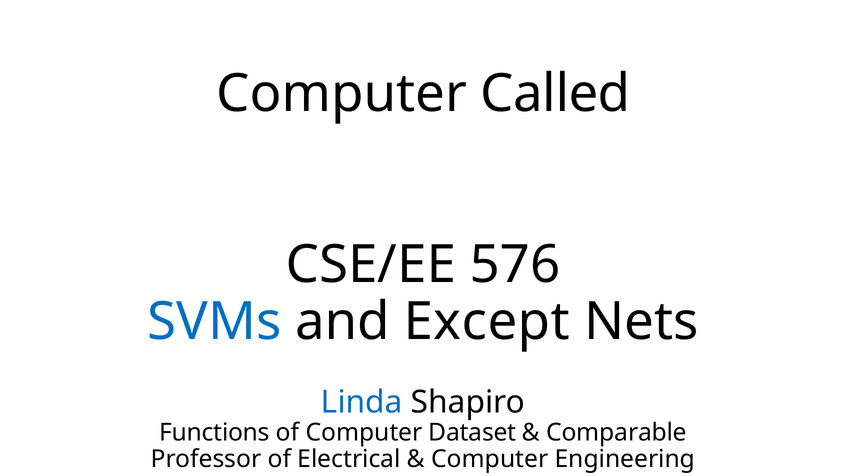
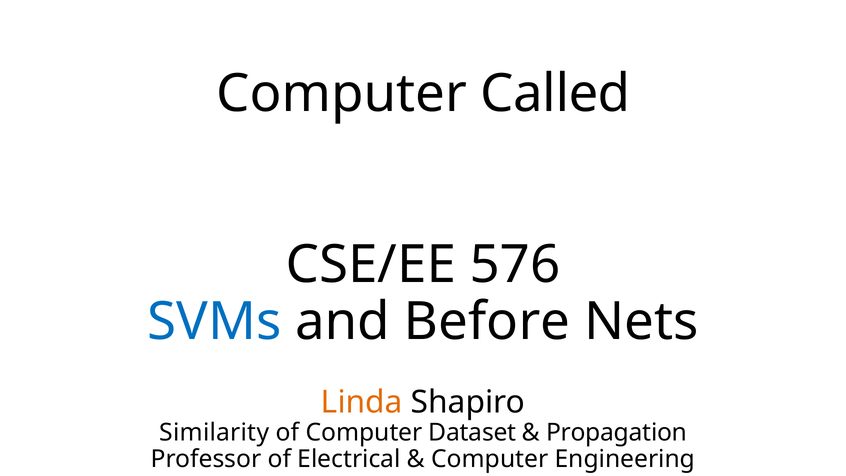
Except: Except -> Before
Linda colour: blue -> orange
Functions: Functions -> Similarity
Comparable: Comparable -> Propagation
